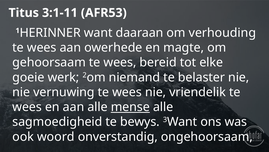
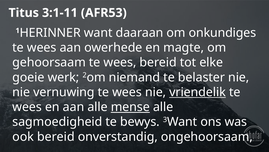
verhouding: verhouding -> onkundiges
vriendelik underline: none -> present
ook woord: woord -> bereid
